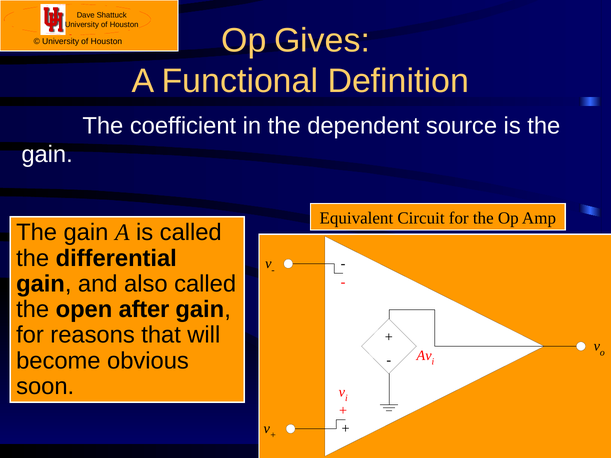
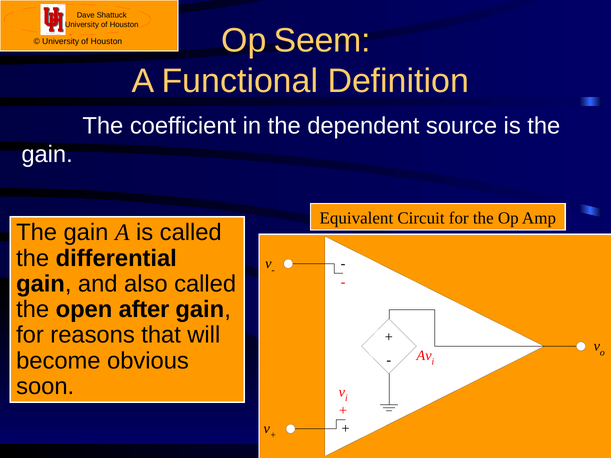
Gives: Gives -> Seem
